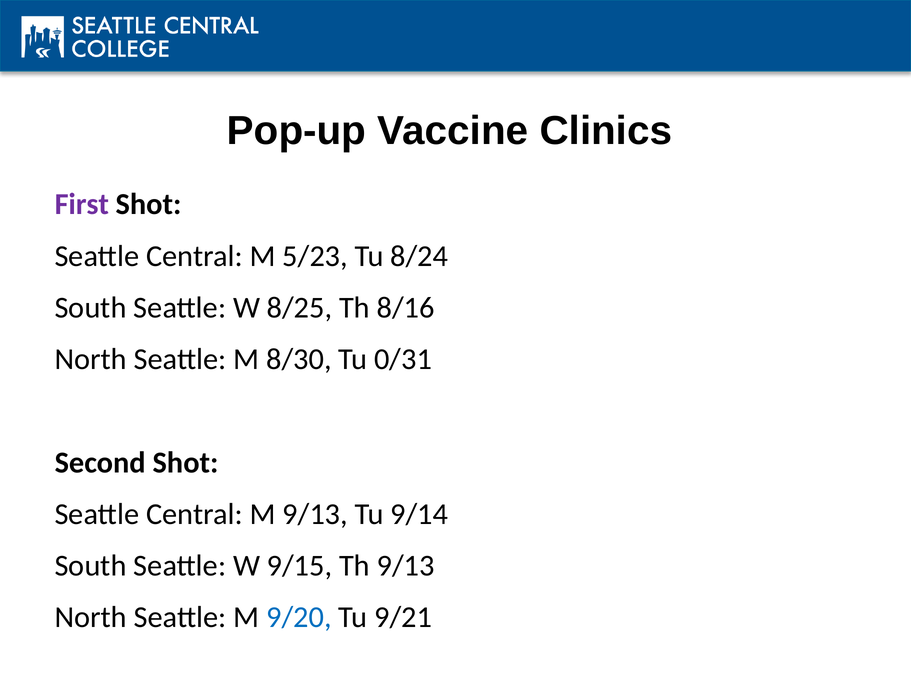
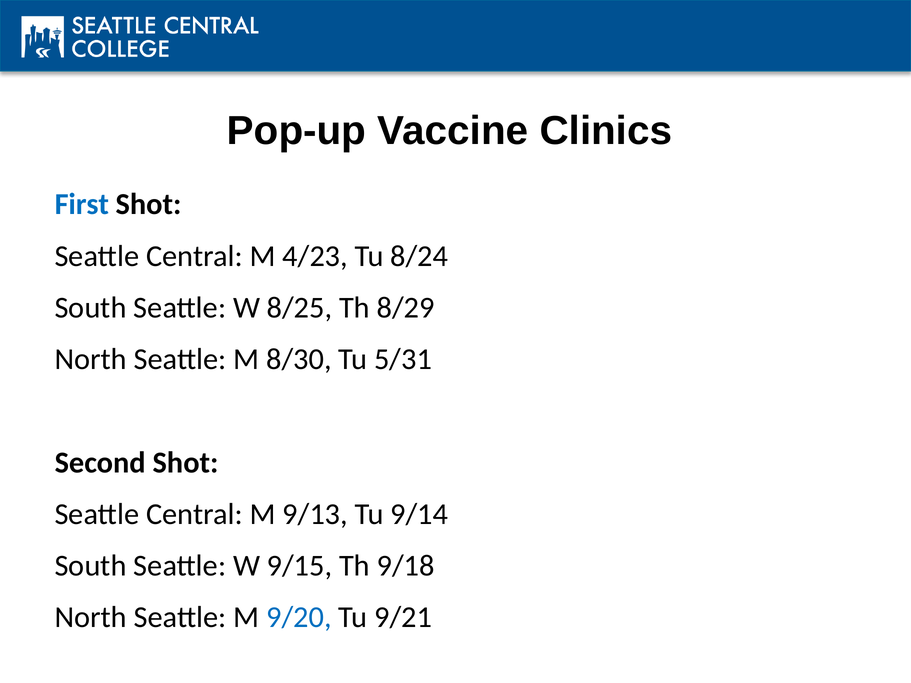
First colour: purple -> blue
5/23: 5/23 -> 4/23
8/16: 8/16 -> 8/29
0/31: 0/31 -> 5/31
Th 9/13: 9/13 -> 9/18
